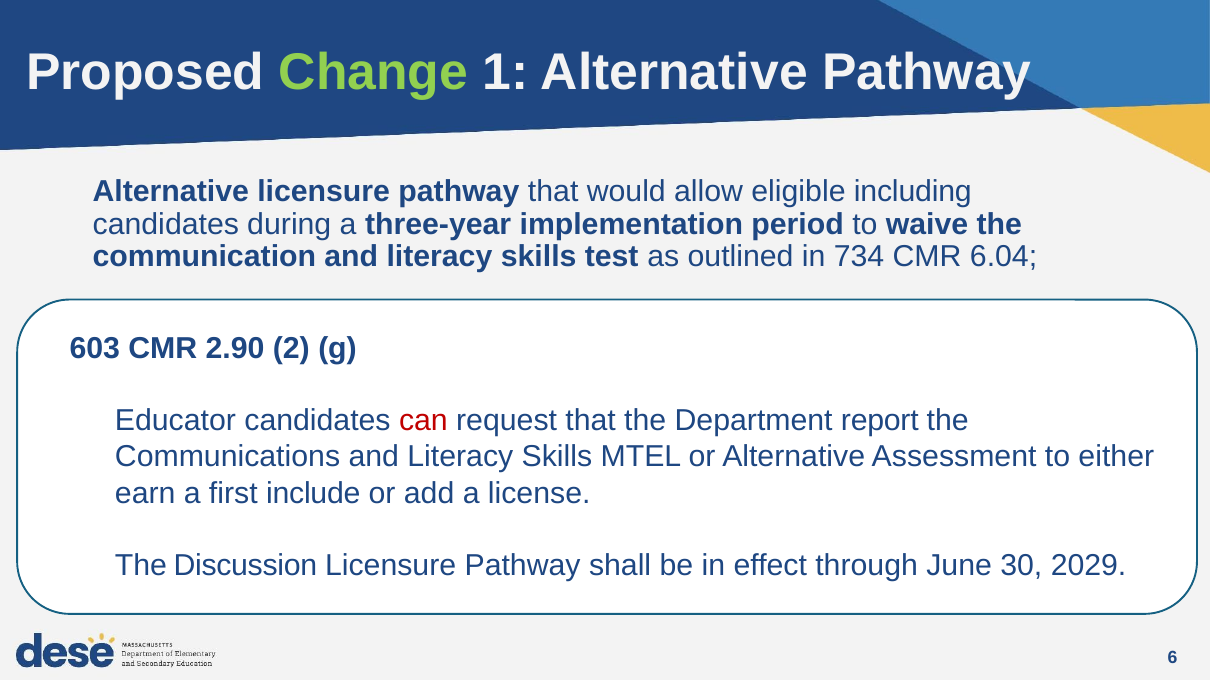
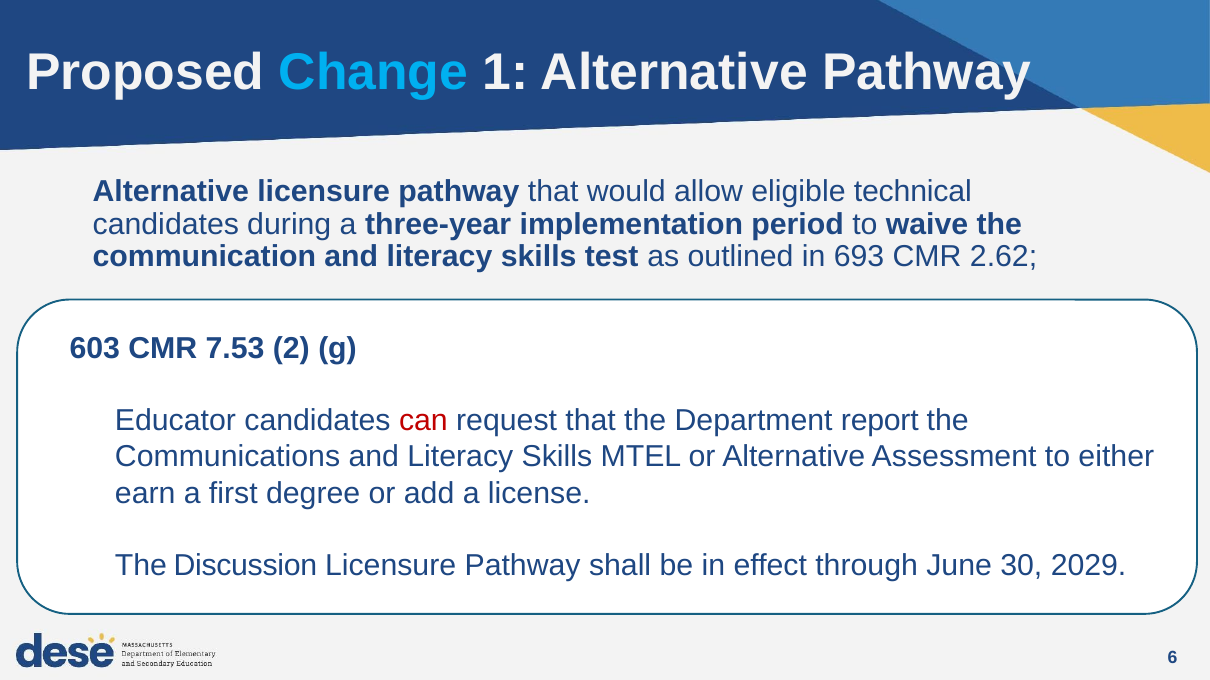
Change colour: light green -> light blue
including: including -> technical
734: 734 -> 693
6.04: 6.04 -> 2.62
2.90: 2.90 -> 7.53
include: include -> degree
